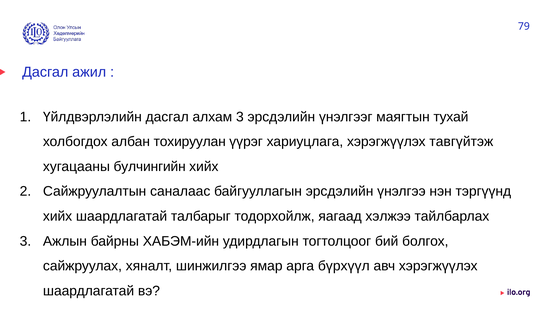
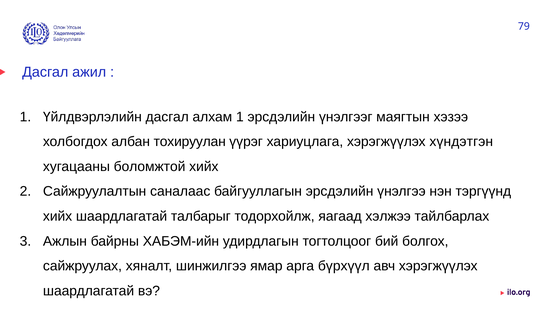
алхам 3: 3 -> 1
тухай: тухай -> хэзээ
тавгүйтэж: тавгүйтэж -> хүндэтгэн
булчингийн: булчингийн -> боломжтой
